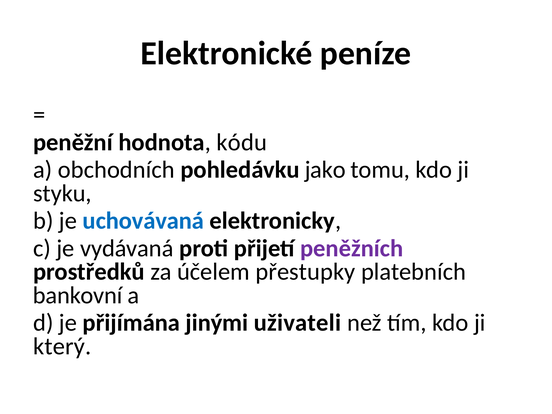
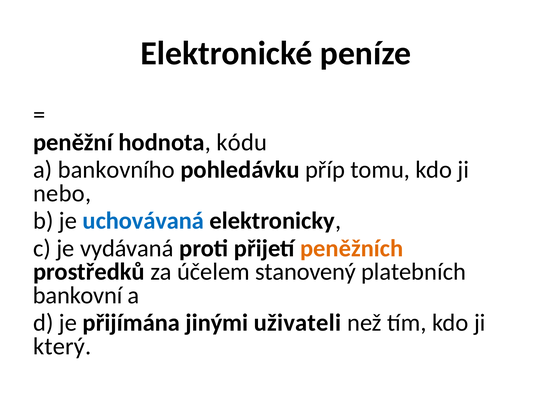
obchodních: obchodních -> bankovního
jako: jako -> příp
styku: styku -> nebo
peněžních colour: purple -> orange
přestupky: přestupky -> stanovený
